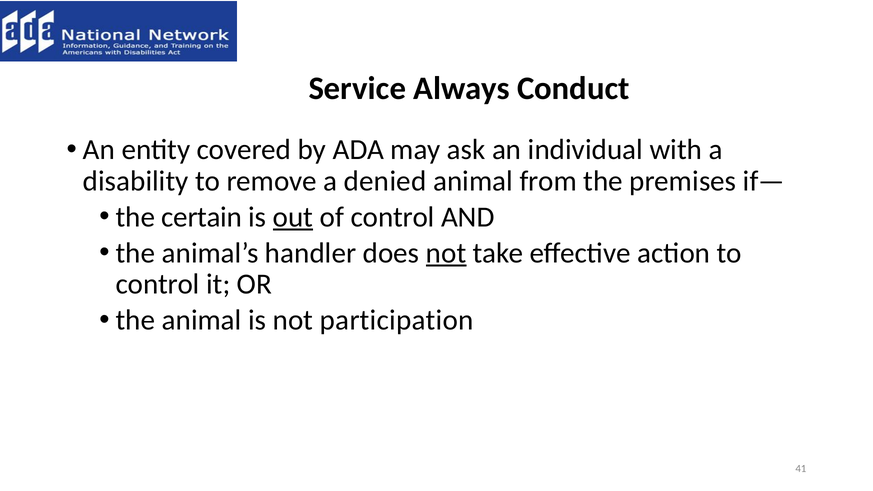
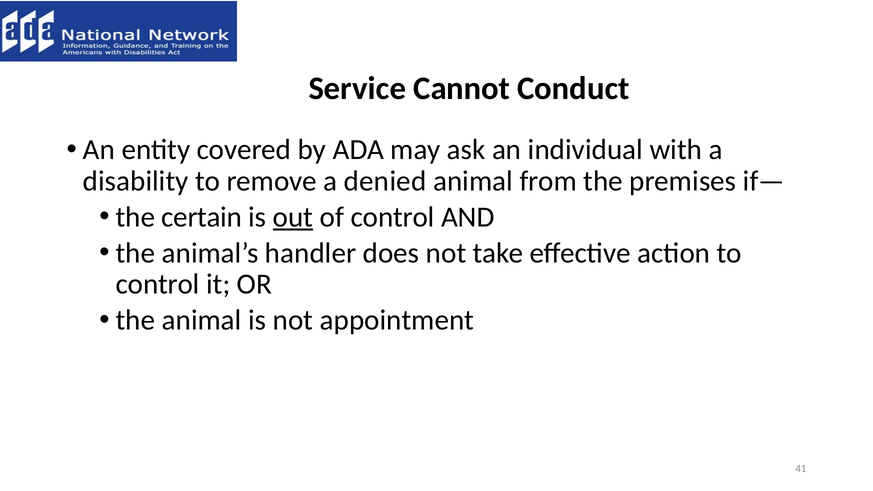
Always: Always -> Cannot
not at (446, 253) underline: present -> none
participation: participation -> appointment
